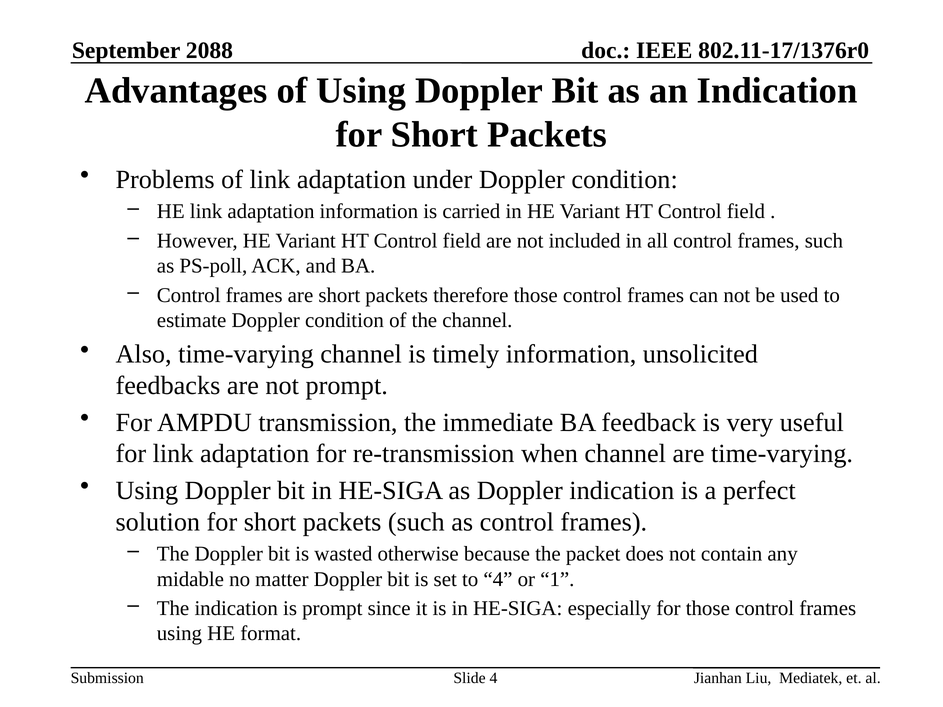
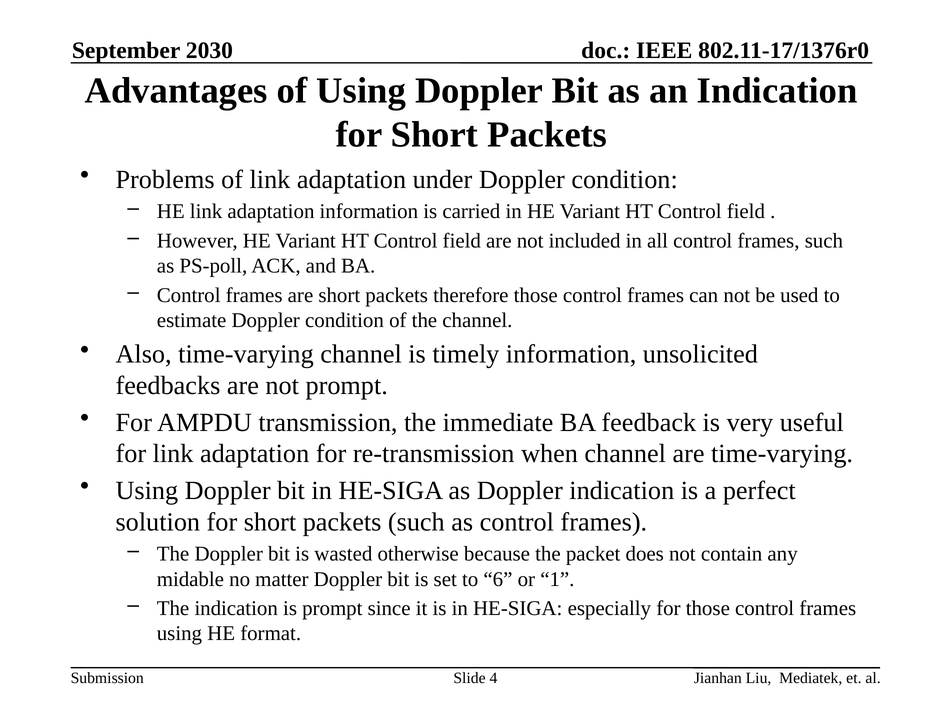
2088: 2088 -> 2030
to 4: 4 -> 6
